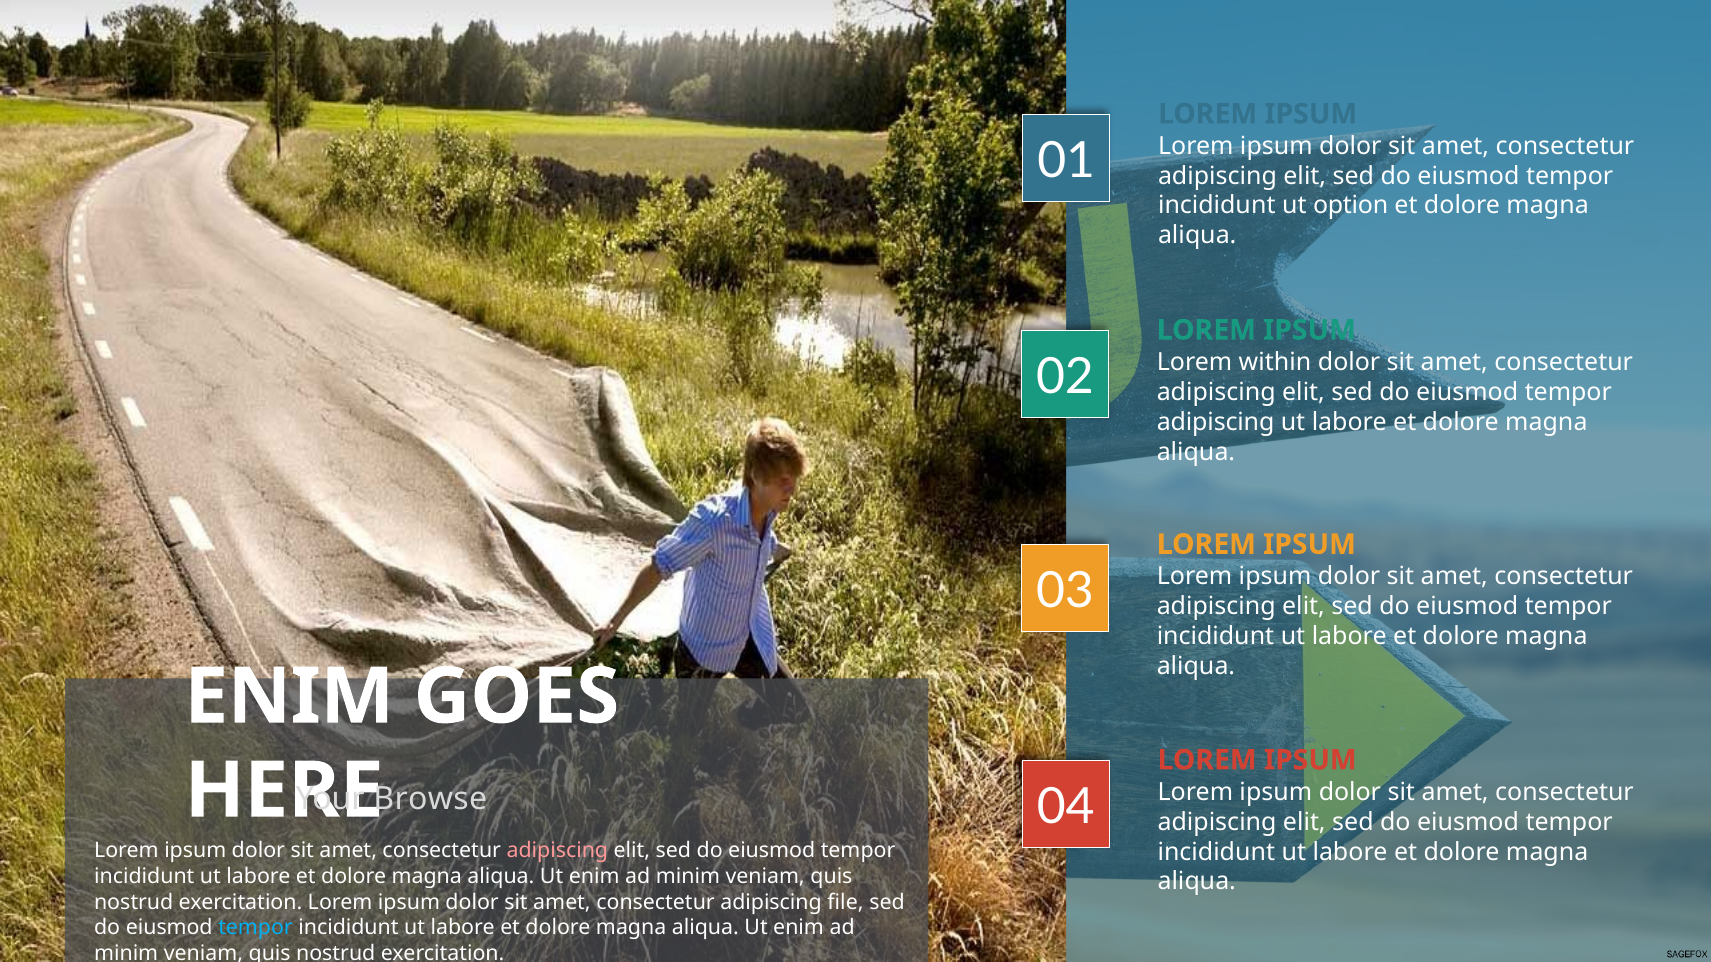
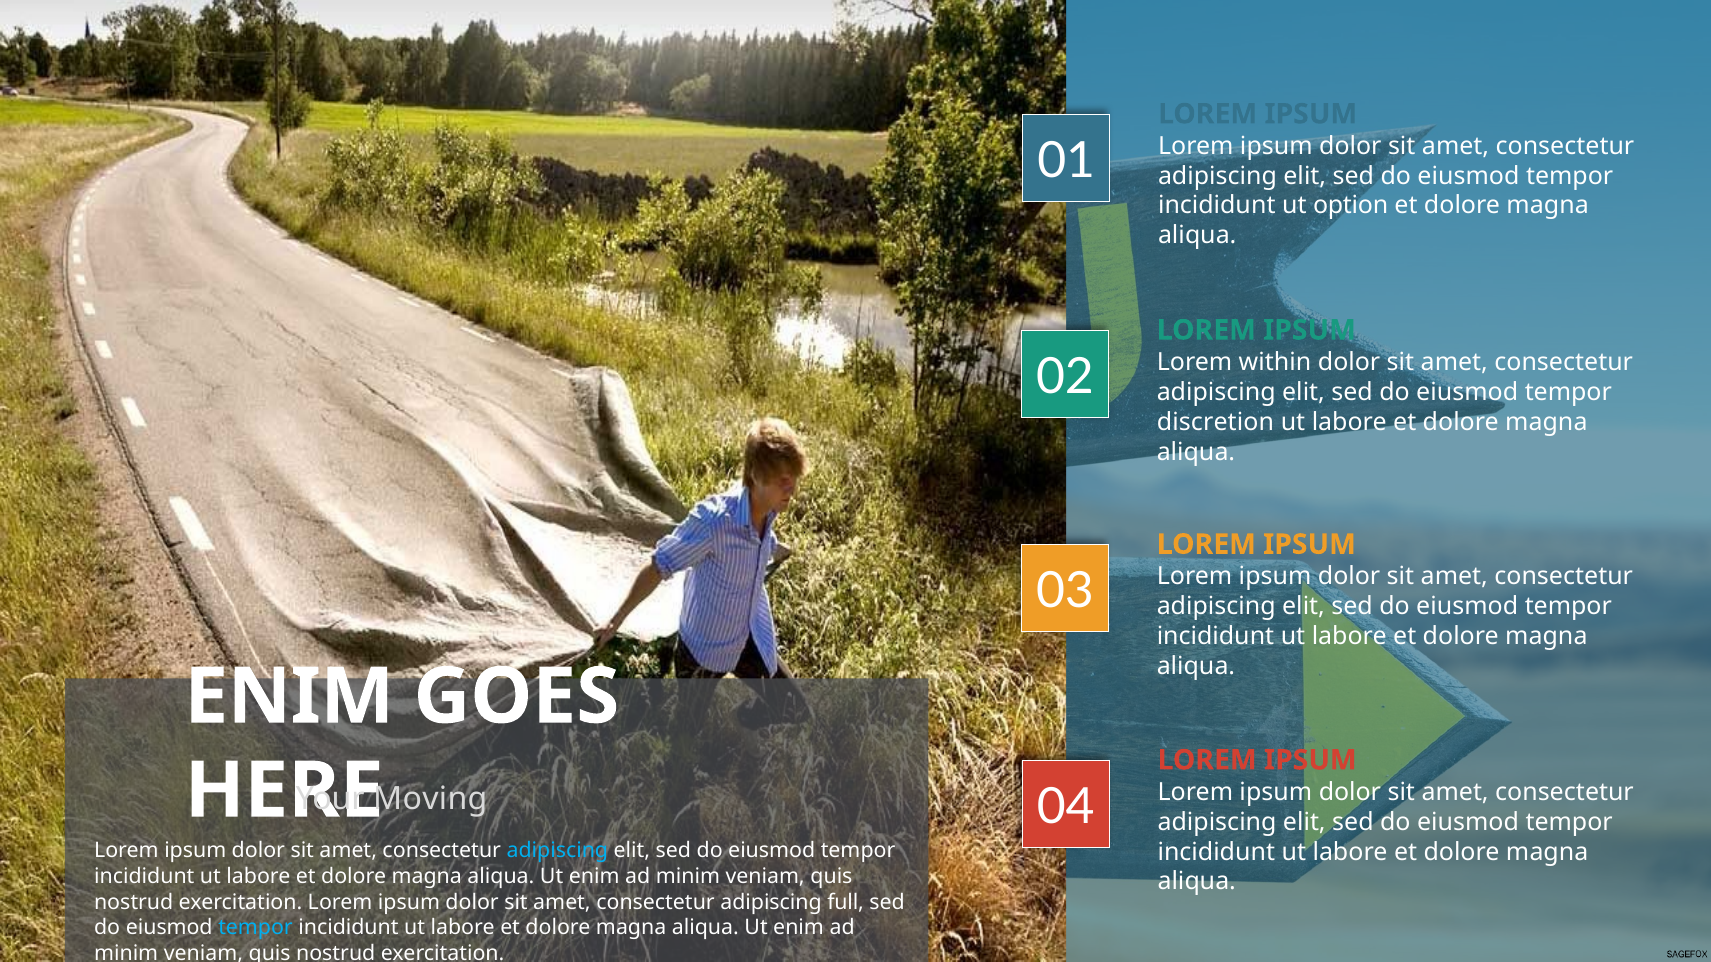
adipiscing at (1216, 422): adipiscing -> discretion
Browse: Browse -> Moving
adipiscing at (557, 851) colour: pink -> light blue
file: file -> full
